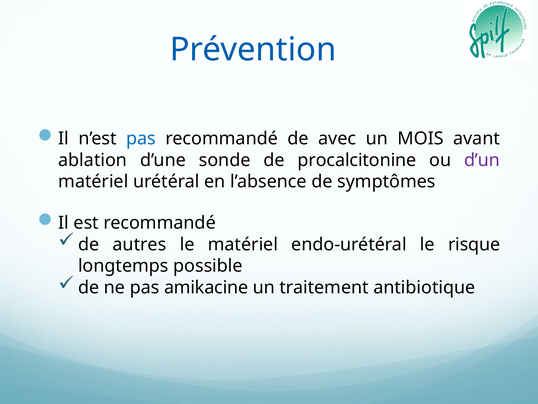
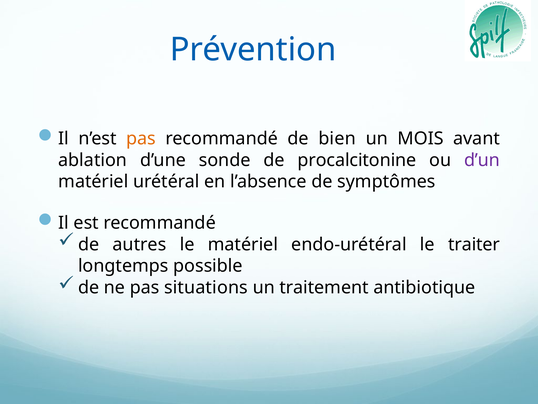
pas at (141, 138) colour: blue -> orange
avec: avec -> bien
risque: risque -> traiter
amikacine: amikacine -> situations
